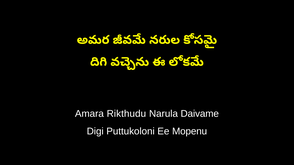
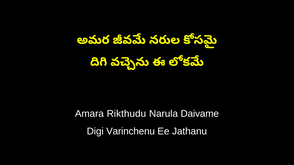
Puttukoloni: Puttukoloni -> Varinchenu
Mopenu: Mopenu -> Jathanu
